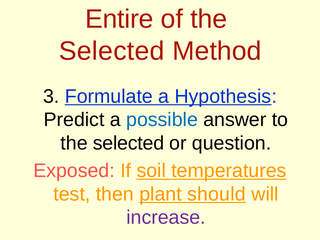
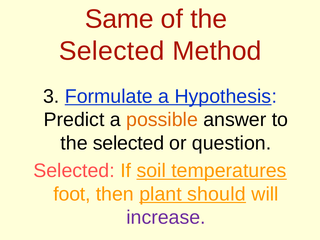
Entire: Entire -> Same
possible colour: blue -> orange
Exposed at (74, 171): Exposed -> Selected
test: test -> foot
